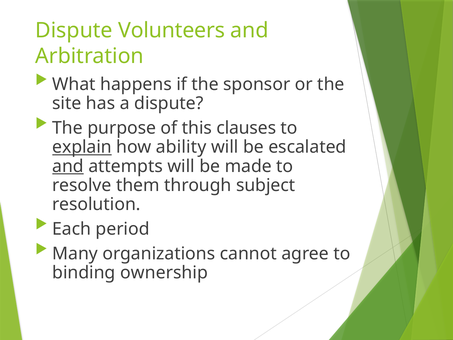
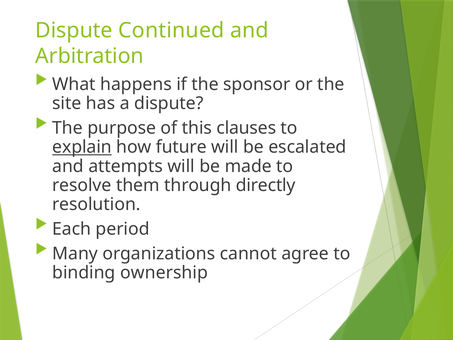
Volunteers: Volunteers -> Continued
ability: ability -> future
and at (68, 166) underline: present -> none
subject: subject -> directly
